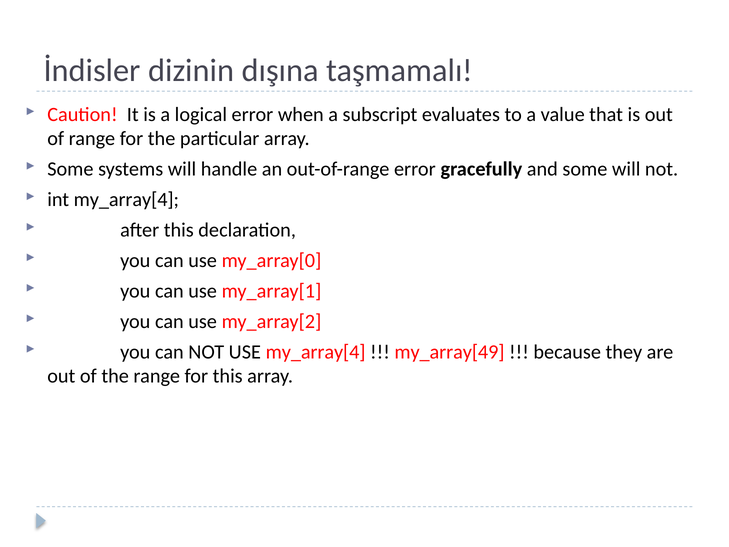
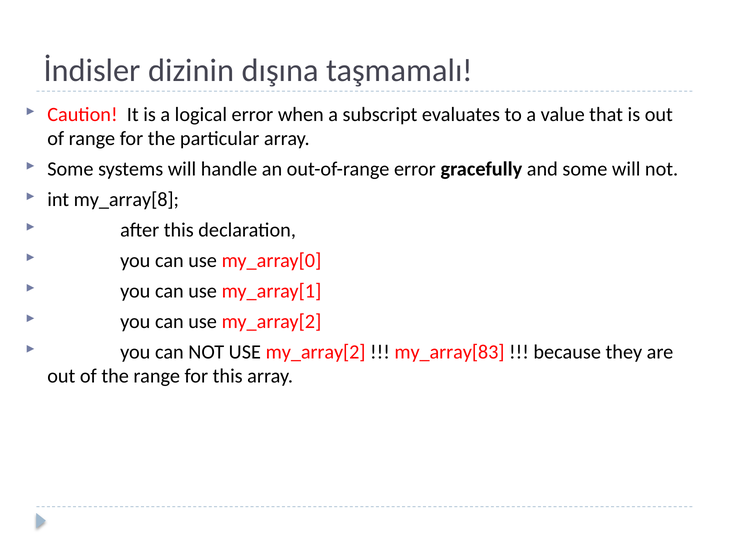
int my_array[4: my_array[4 -> my_array[8
NOT USE my_array[4: my_array[4 -> my_array[2
my_array[49: my_array[49 -> my_array[83
